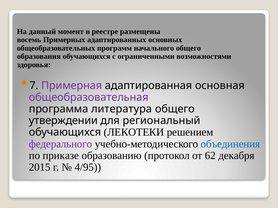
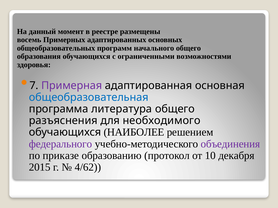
общеобразовательная colour: purple -> blue
утверждении: утверждении -> разъяснения
региональный: региональный -> необходимого
ЛЕКОТЕКИ: ЛЕКОТЕКИ -> НАИБОЛЕЕ
объединения colour: blue -> purple
62: 62 -> 10
4/95: 4/95 -> 4/62
